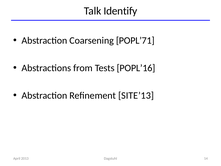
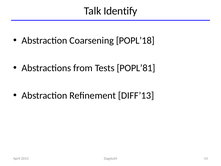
POPL’71: POPL’71 -> POPL’18
POPL’16: POPL’16 -> POPL’81
SITE’13: SITE’13 -> DIFF’13
